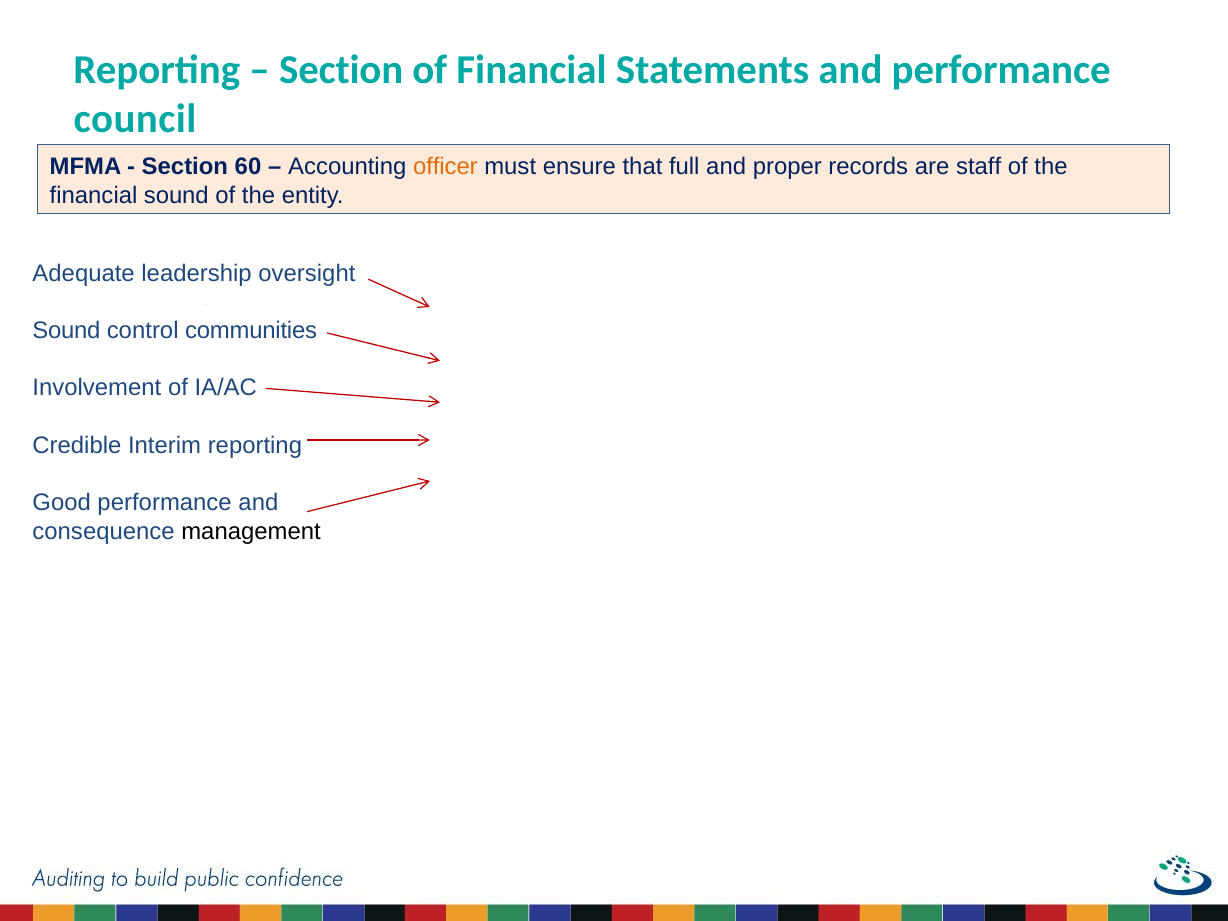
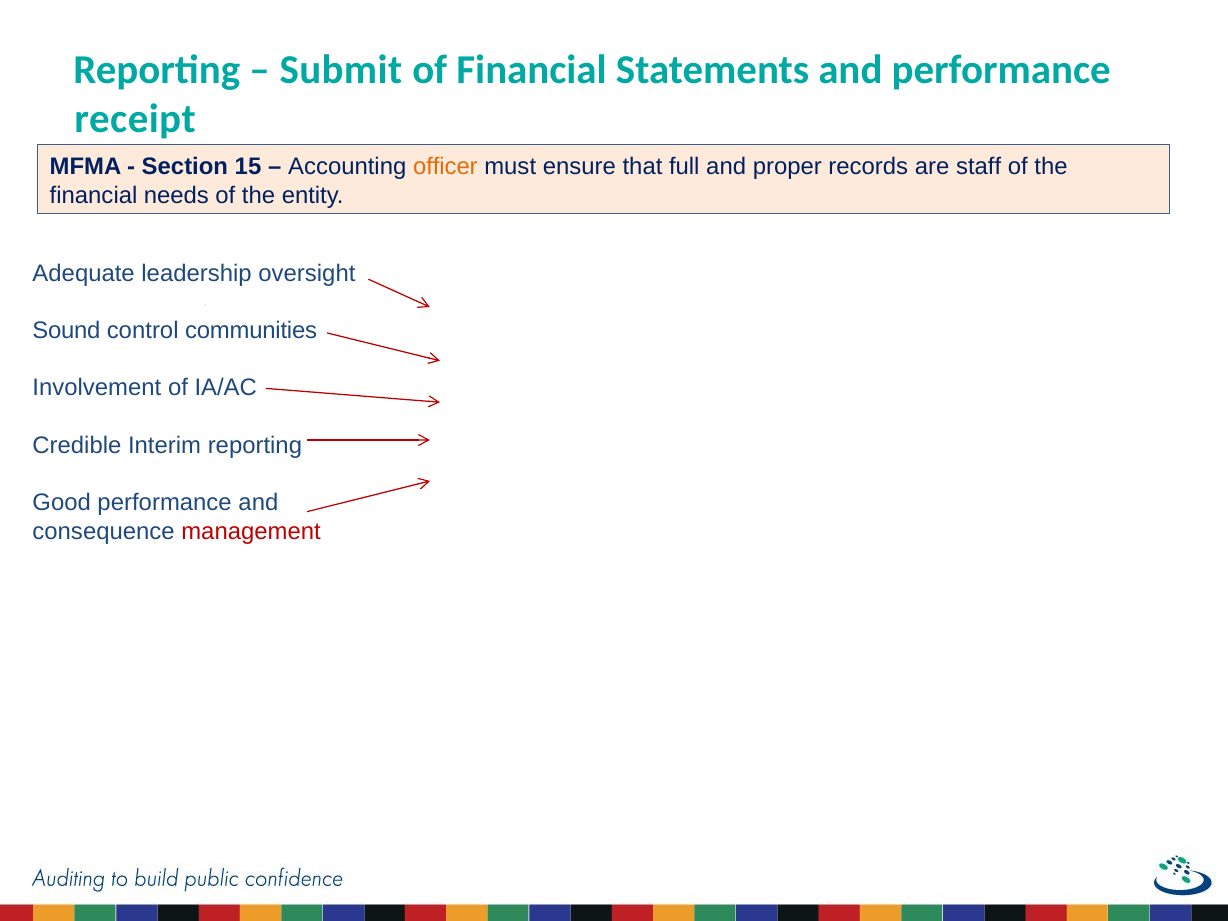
Section at (341, 70): Section -> Submit
council: council -> receipt
60: 60 -> 15
financial sound: sound -> needs
management colour: black -> red
